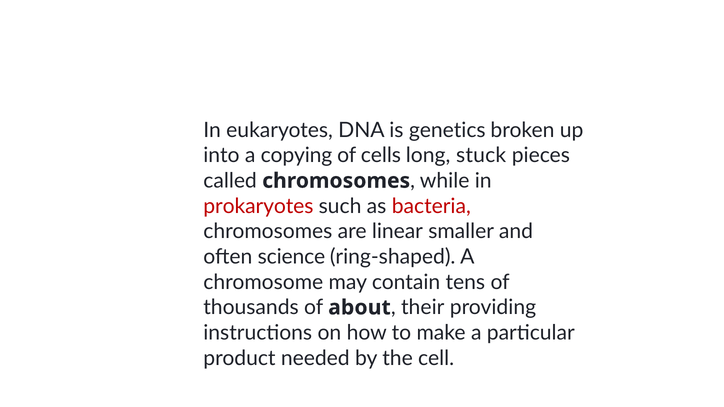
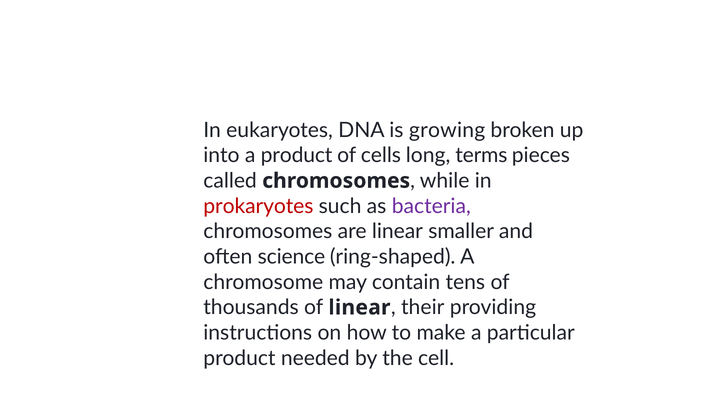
genetics: genetics -> growing
a copying: copying -> product
stuck: stuck -> terms
bacteria colour: red -> purple
of about: about -> linear
